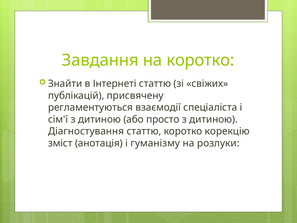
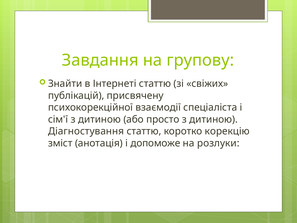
на коротко: коротко -> групову
регламентуються: регламентуються -> психокорекційної
гуманізму: гуманізму -> допоможе
